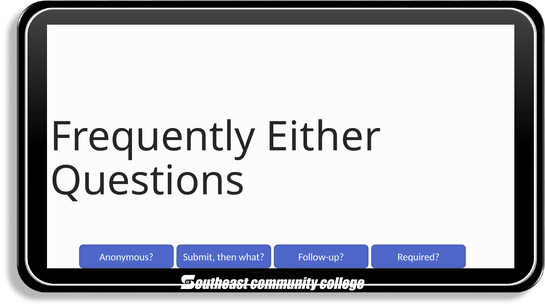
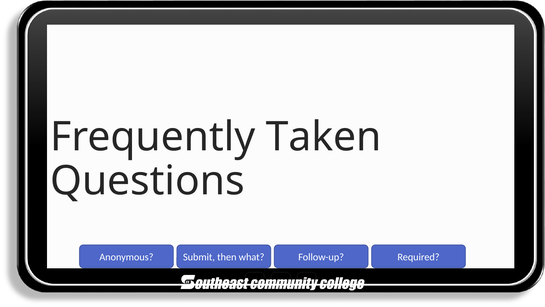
Either: Either -> Taken
